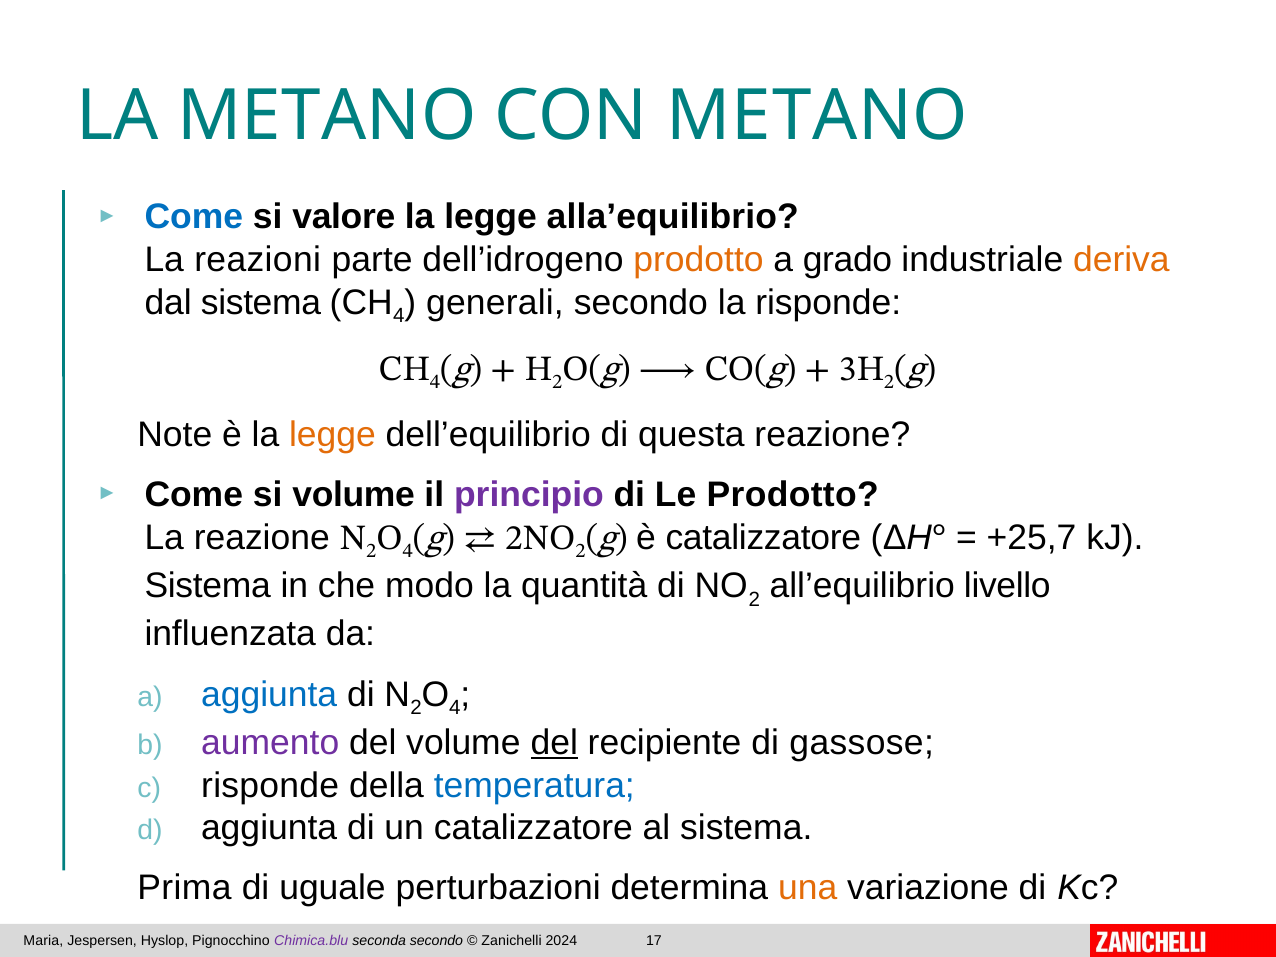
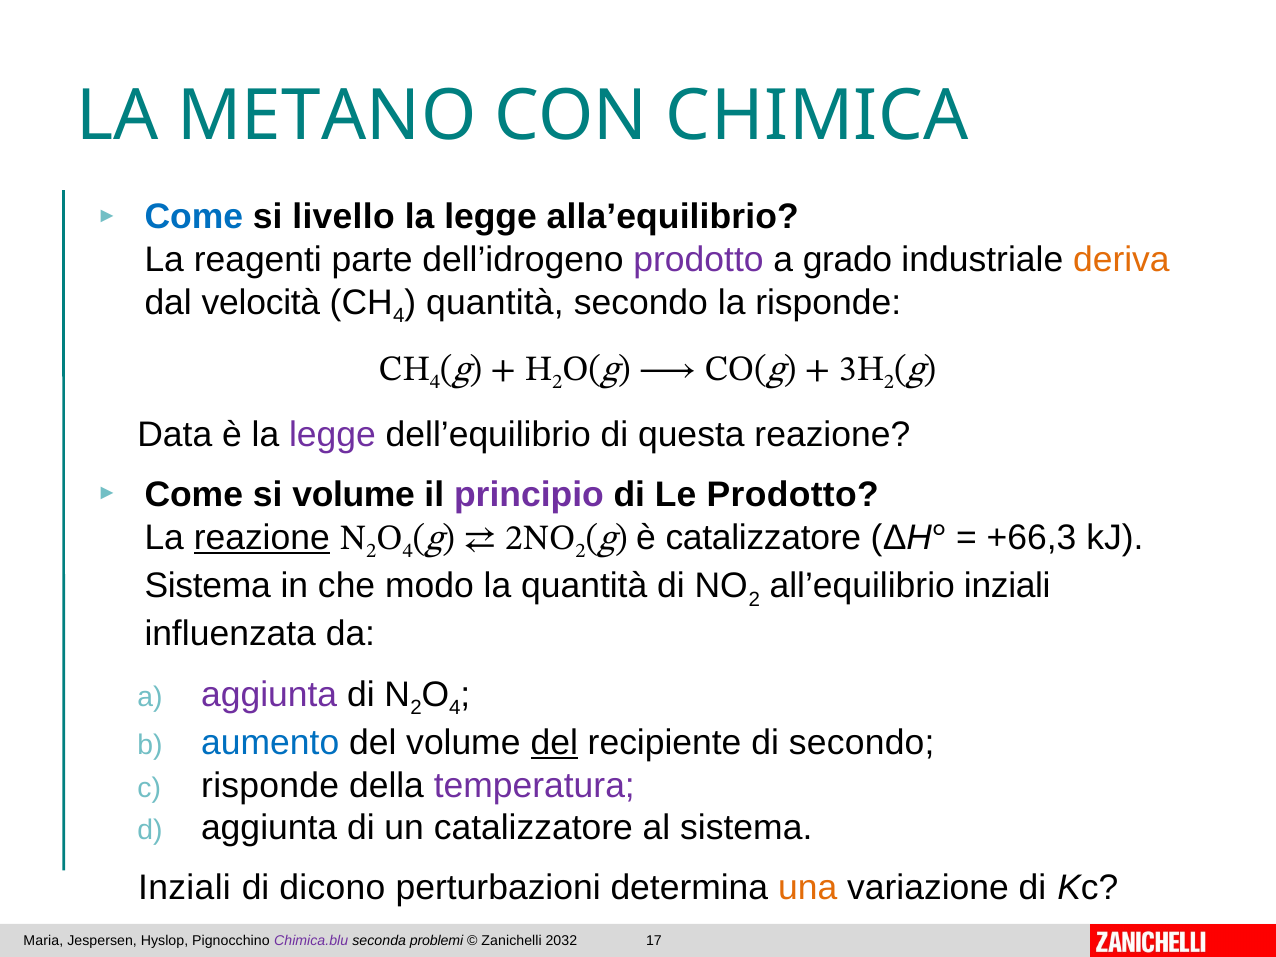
CON METANO: METANO -> CHIMICA
valore: valore -> livello
reazioni: reazioni -> reagenti
prodotto at (699, 260) colour: orange -> purple
dal sistema: sistema -> velocità
generali at (495, 302): generali -> quantità
Note: Note -> Data
legge at (332, 435) colour: orange -> purple
reazione at (262, 537) underline: none -> present
+25,7: +25,7 -> +66,3
livello at (1007, 586): livello -> inziali
aggiunta at (269, 694) colour: blue -> purple
aumento colour: purple -> blue
di gassose: gassose -> secondo
temperatura colour: blue -> purple
Prima at (184, 888): Prima -> Inziali
uguale: uguale -> dicono
seconda secondo: secondo -> problemi
2024: 2024 -> 2032
